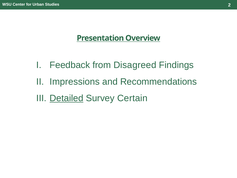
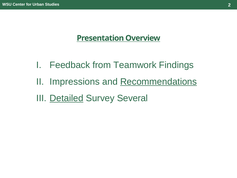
Disagreed: Disagreed -> Teamwork
Recommendations underline: none -> present
Certain: Certain -> Several
